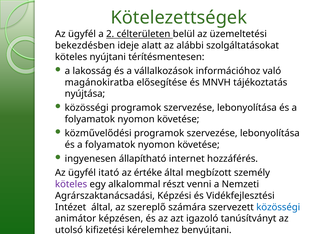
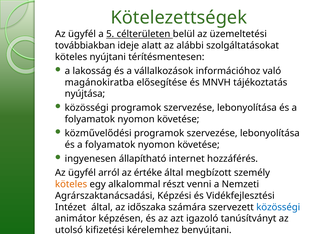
2: 2 -> 5
bekezdésben: bekezdésben -> továbbiakban
itató: itató -> arról
köteles at (71, 185) colour: purple -> orange
szereplő: szereplő -> időszaka
